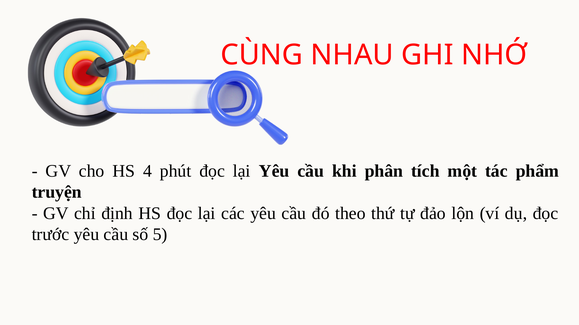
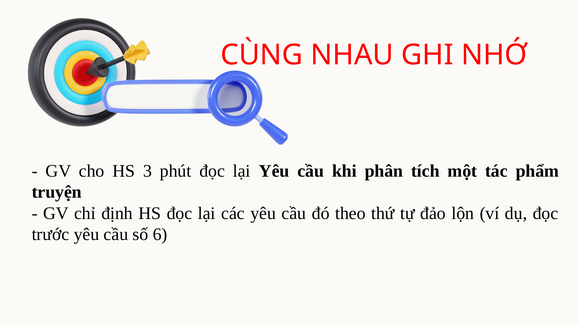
4: 4 -> 3
5: 5 -> 6
